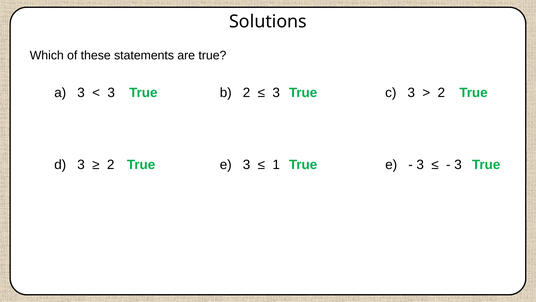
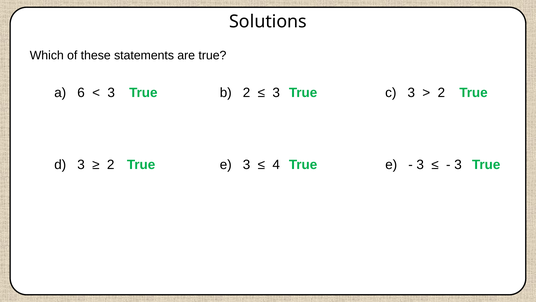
a 3: 3 -> 6
1: 1 -> 4
